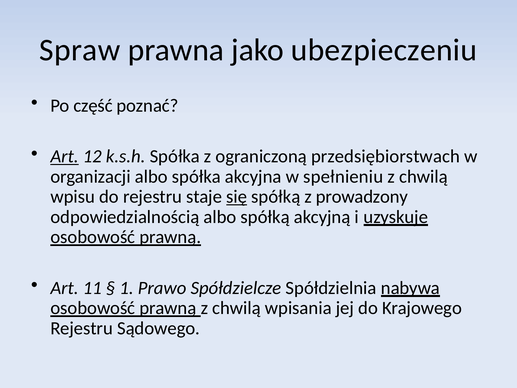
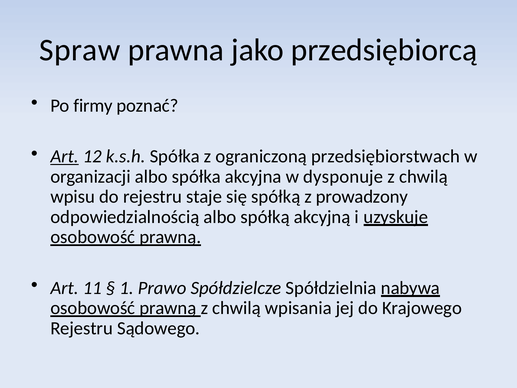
ubezpieczeniu: ubezpieczeniu -> przedsiębiorcą
część: część -> firmy
spełnieniu: spełnieniu -> dysponuje
się underline: present -> none
